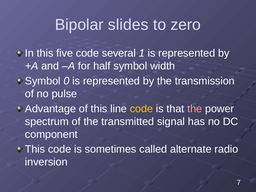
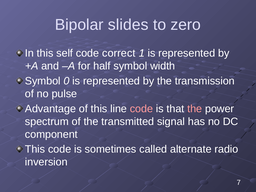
five: five -> self
several: several -> correct
code at (141, 109) colour: yellow -> pink
